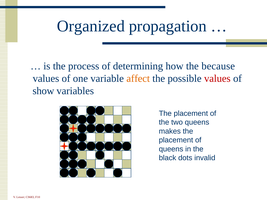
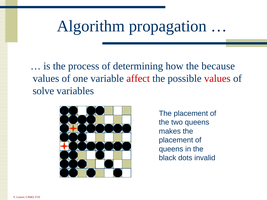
Organized: Organized -> Algorithm
affect colour: orange -> red
show: show -> solve
